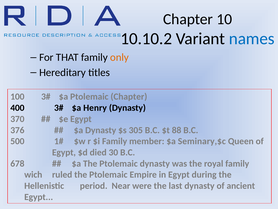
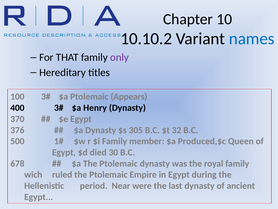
only colour: orange -> purple
Ptolemaic Chapter: Chapter -> Appears
88: 88 -> 32
Seminary,$c: Seminary,$c -> Produced,$c
